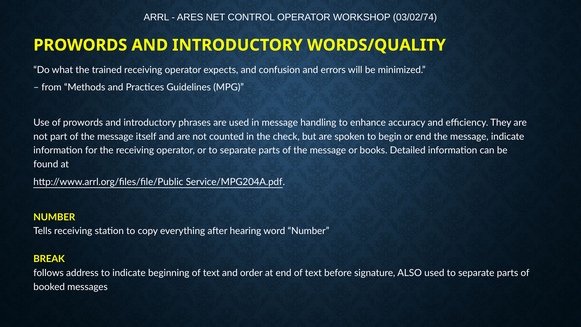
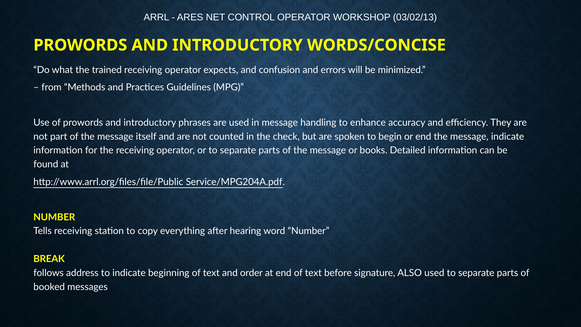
03/02/74: 03/02/74 -> 03/02/13
WORDS/QUALITY: WORDS/QUALITY -> WORDS/CONCISE
